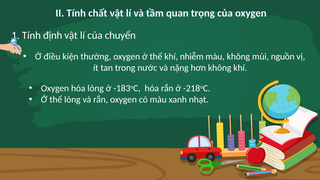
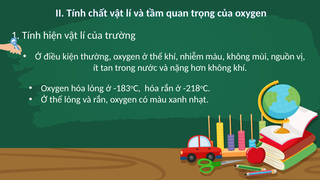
định: định -> hiện
chuyển: chuyển -> trường
